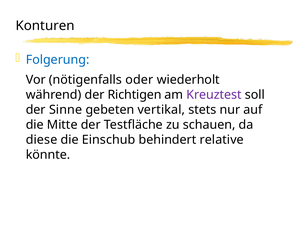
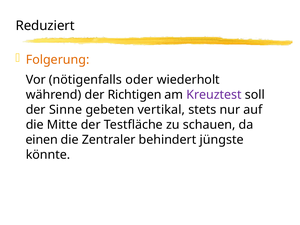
Konturen: Konturen -> Reduziert
Folgerung colour: blue -> orange
diese: diese -> einen
Einschub: Einschub -> Zentraler
relative: relative -> jüngste
